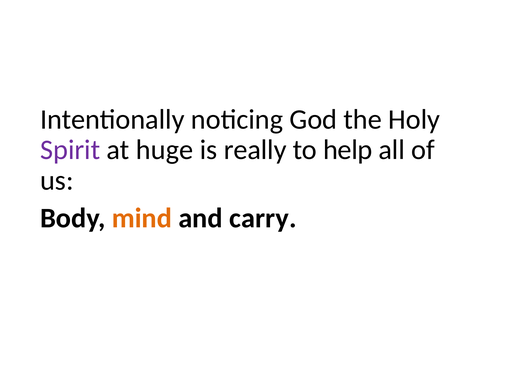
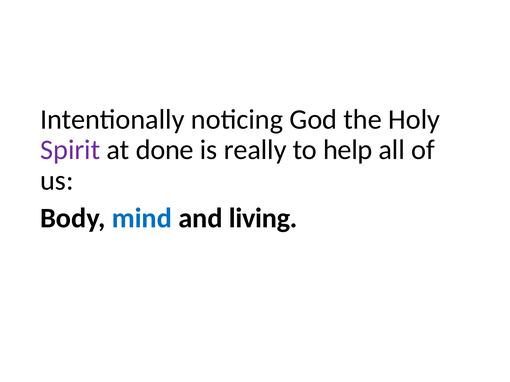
huge: huge -> done
mind colour: orange -> blue
carry: carry -> living
